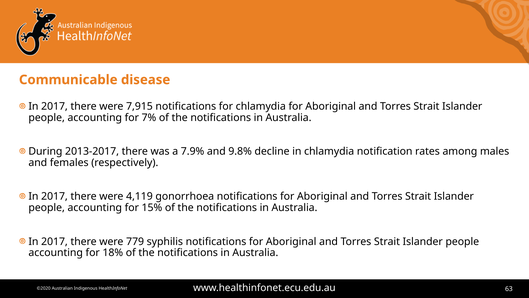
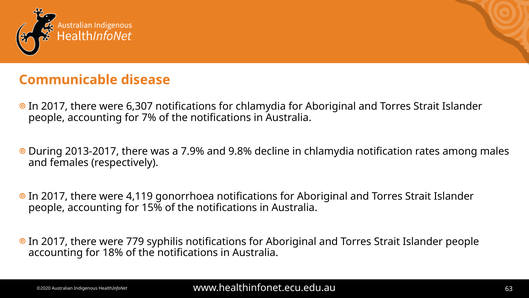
7,915: 7,915 -> 6,307
